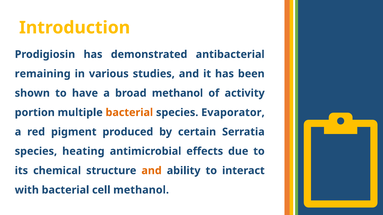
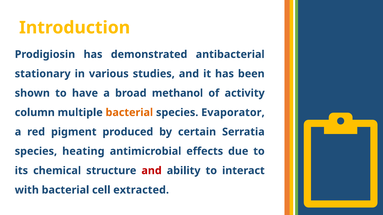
remaining: remaining -> stationary
portion: portion -> column
and at (152, 171) colour: orange -> red
cell methanol: methanol -> extracted
